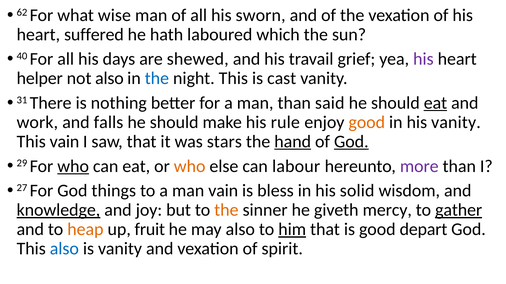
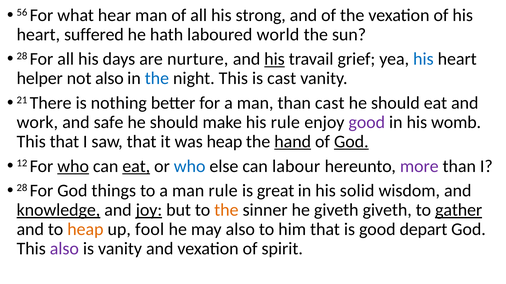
62: 62 -> 56
wise: wise -> hear
sworn: sworn -> strong
which: which -> world
40 at (22, 56): 40 -> 28
shewed: shewed -> nurture
his at (274, 59) underline: none -> present
his at (423, 59) colour: purple -> blue
31: 31 -> 21
than said: said -> cast
eat at (435, 103) underline: present -> none
falls: falls -> safe
good at (367, 123) colour: orange -> purple
his vanity: vanity -> womb
This vain: vain -> that
was stars: stars -> heap
29: 29 -> 12
eat at (136, 166) underline: none -> present
who at (190, 166) colour: orange -> blue
27 at (22, 188): 27 -> 28
man vain: vain -> rule
bless: bless -> great
joy underline: none -> present
giveth mercy: mercy -> giveth
fruit: fruit -> fool
him underline: present -> none
also at (64, 249) colour: blue -> purple
